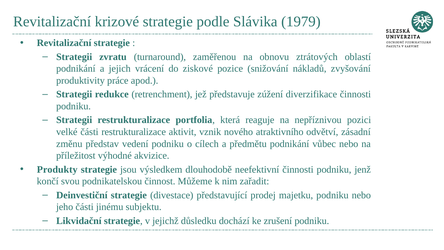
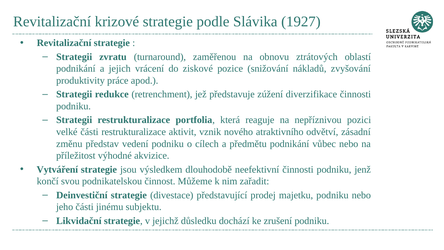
1979: 1979 -> 1927
Produkty: Produkty -> Vytváření
